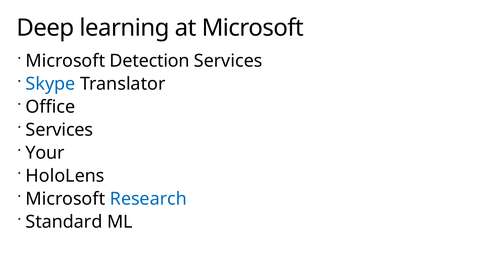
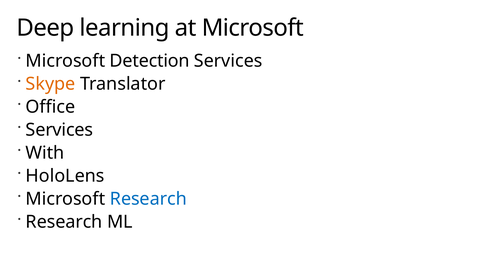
Skype colour: blue -> orange
Your: Your -> With
Standard at (64, 222): Standard -> Research
